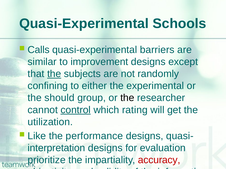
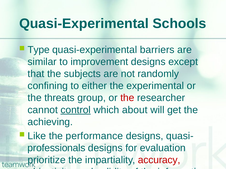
Calls: Calls -> Type
the at (54, 74) underline: present -> none
should: should -> threats
the at (127, 98) colour: black -> red
which rating: rating -> about
utilization: utilization -> achieving
interpretation: interpretation -> professionals
